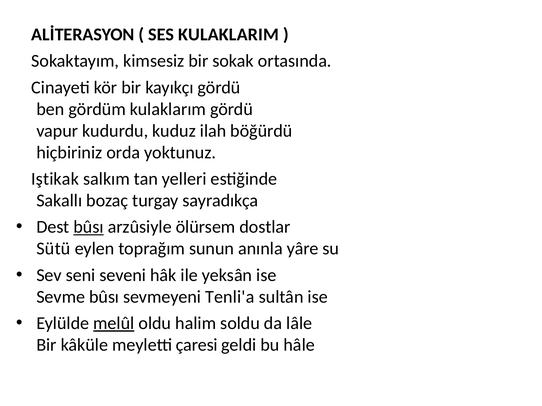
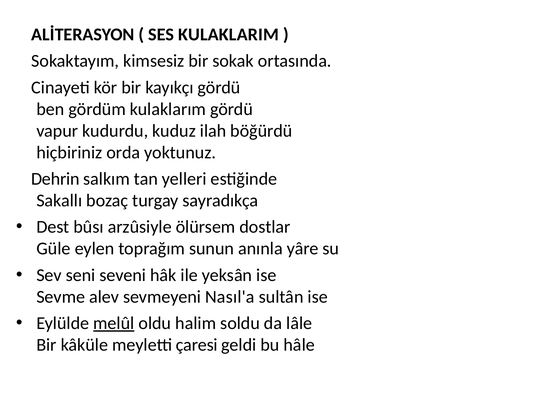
Iştikak: Iştikak -> Dehrin
bûsı at (89, 227) underline: present -> none
Sütü: Sütü -> Güle
Sevme bûsı: bûsı -> alev
Tenli'a: Tenli'a -> Nasıl'a
